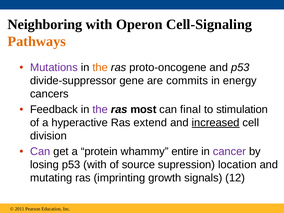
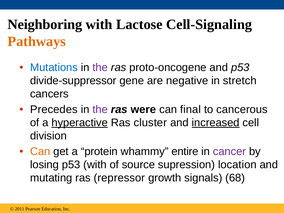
Operon: Operon -> Lactose
Mutations colour: purple -> blue
the at (100, 67) colour: orange -> purple
commits: commits -> negative
energy: energy -> stretch
Feedback: Feedback -> Precedes
most: most -> were
stimulation: stimulation -> cancerous
hyperactive underline: none -> present
extend: extend -> cluster
Can at (40, 151) colour: purple -> orange
imprinting: imprinting -> repressor
12: 12 -> 68
